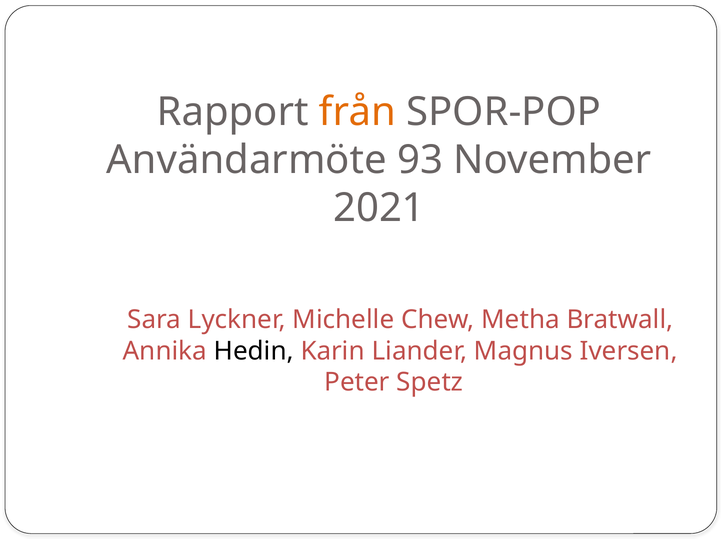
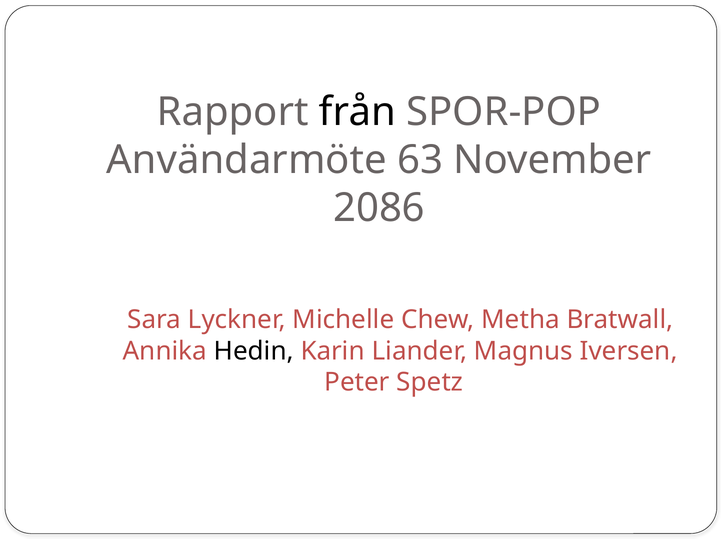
från colour: orange -> black
93: 93 -> 63
2021: 2021 -> 2086
